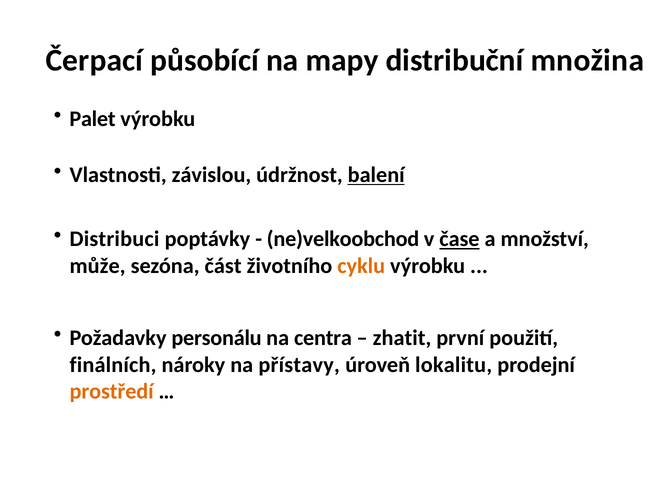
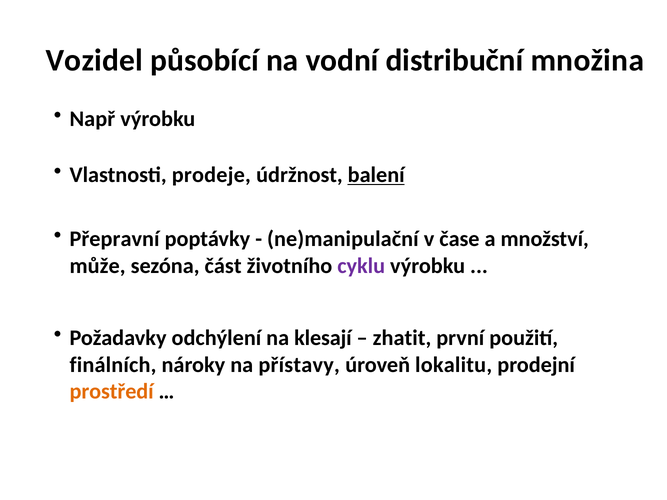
Čerpací: Čerpací -> Vozidel
mapy: mapy -> vodní
Palet: Palet -> Např
závislou: závislou -> prodeje
Distribuci: Distribuci -> Přepravní
ne)velkoobchod: ne)velkoobchod -> ne)manipulační
čase underline: present -> none
cyklu colour: orange -> purple
personálu: personálu -> odchýlení
centra: centra -> klesají
